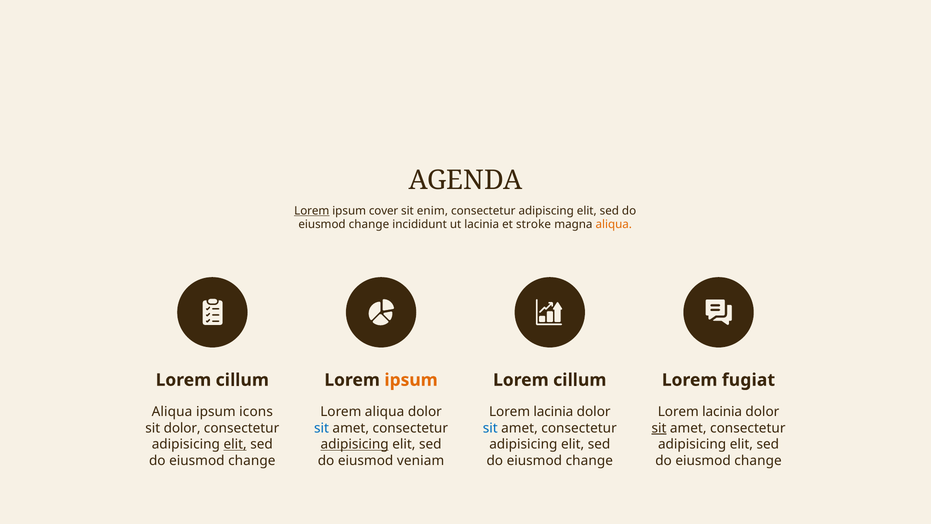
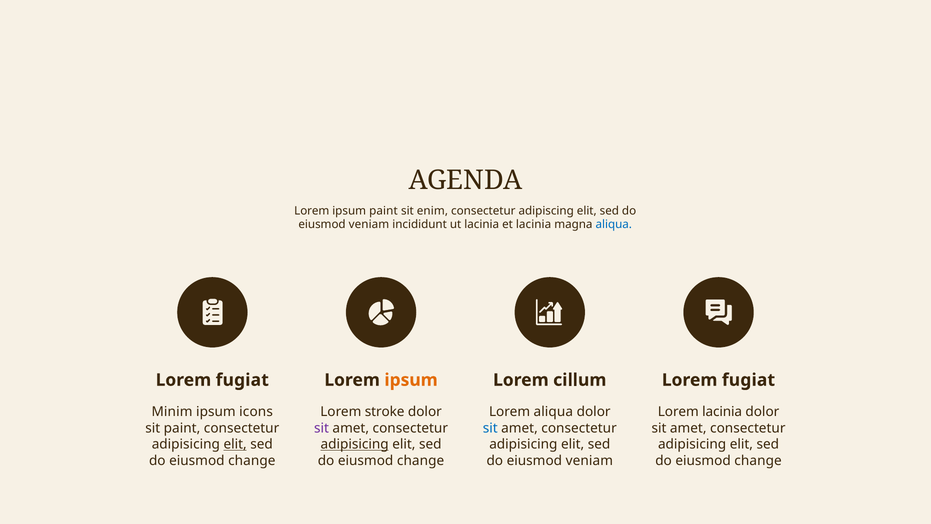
Lorem at (312, 211) underline: present -> none
ipsum cover: cover -> paint
change at (369, 225): change -> veniam
et stroke: stroke -> lacinia
aliqua at (614, 225) colour: orange -> blue
cillum at (242, 380): cillum -> fugiat
Aliqua at (172, 412): Aliqua -> Minim
Lorem aliqua: aliqua -> stroke
lacinia at (553, 412): lacinia -> aliqua
sit dolor: dolor -> paint
sit at (322, 428) colour: blue -> purple
sit at (659, 428) underline: present -> none
veniam at (421, 460): veniam -> change
change at (589, 460): change -> veniam
